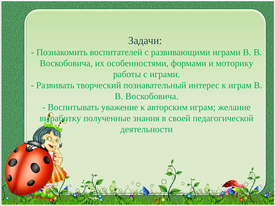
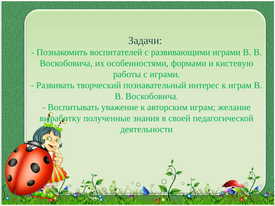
моторику: моторику -> кистевую
